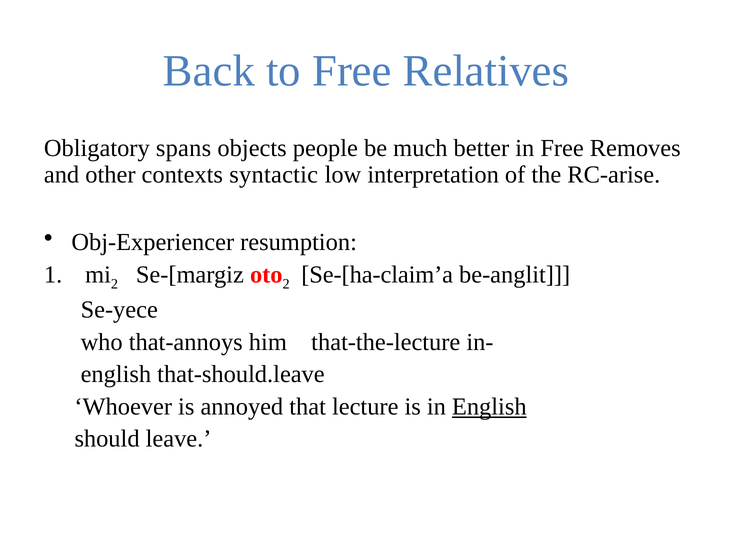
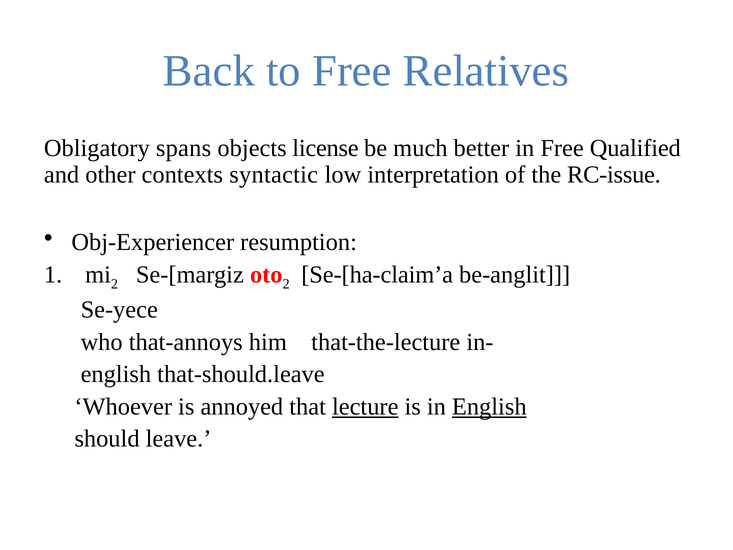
people: people -> license
Removes: Removes -> Qualified
RC-arise: RC-arise -> RC-issue
lecture underline: none -> present
